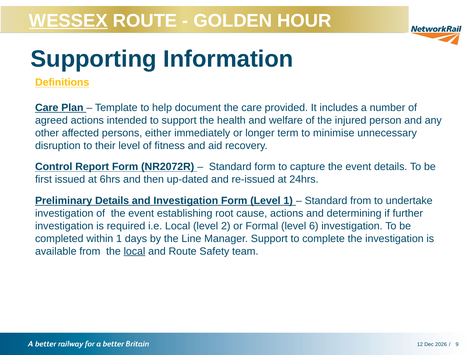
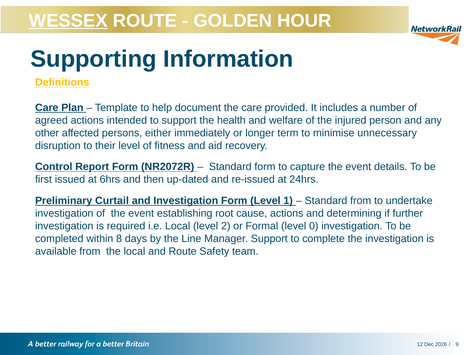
Preliminary Details: Details -> Curtail
6: 6 -> 0
within 1: 1 -> 8
local at (134, 252) underline: present -> none
